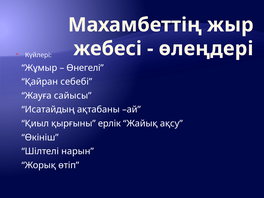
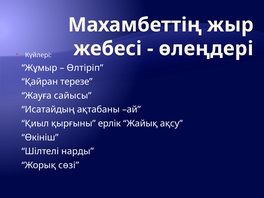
Өнегелі: Өнегелі -> Өлтіріп
себебі: себебі -> терезе
нарын: нарын -> нарды
өтіп: өтіп -> сөзі
